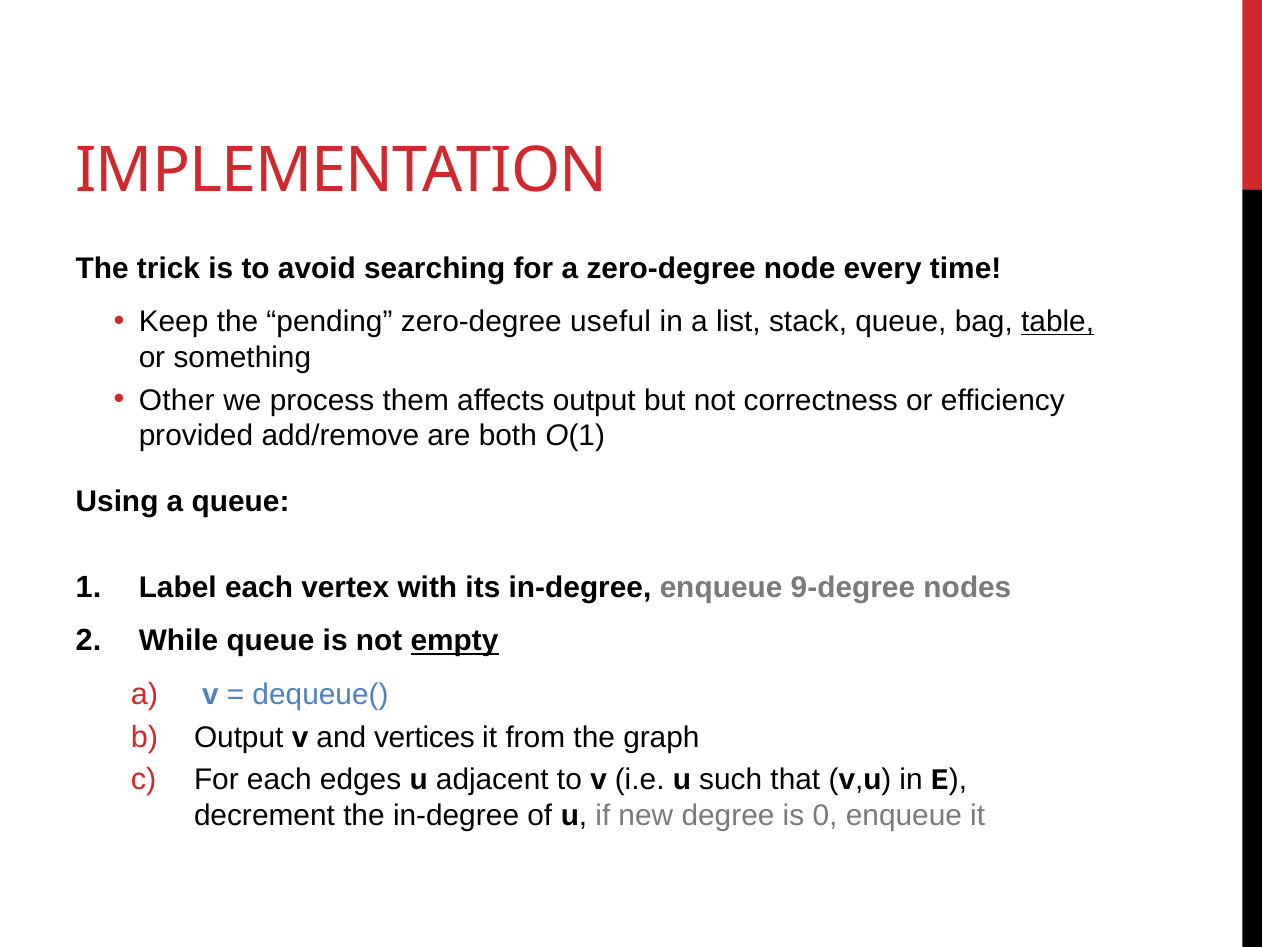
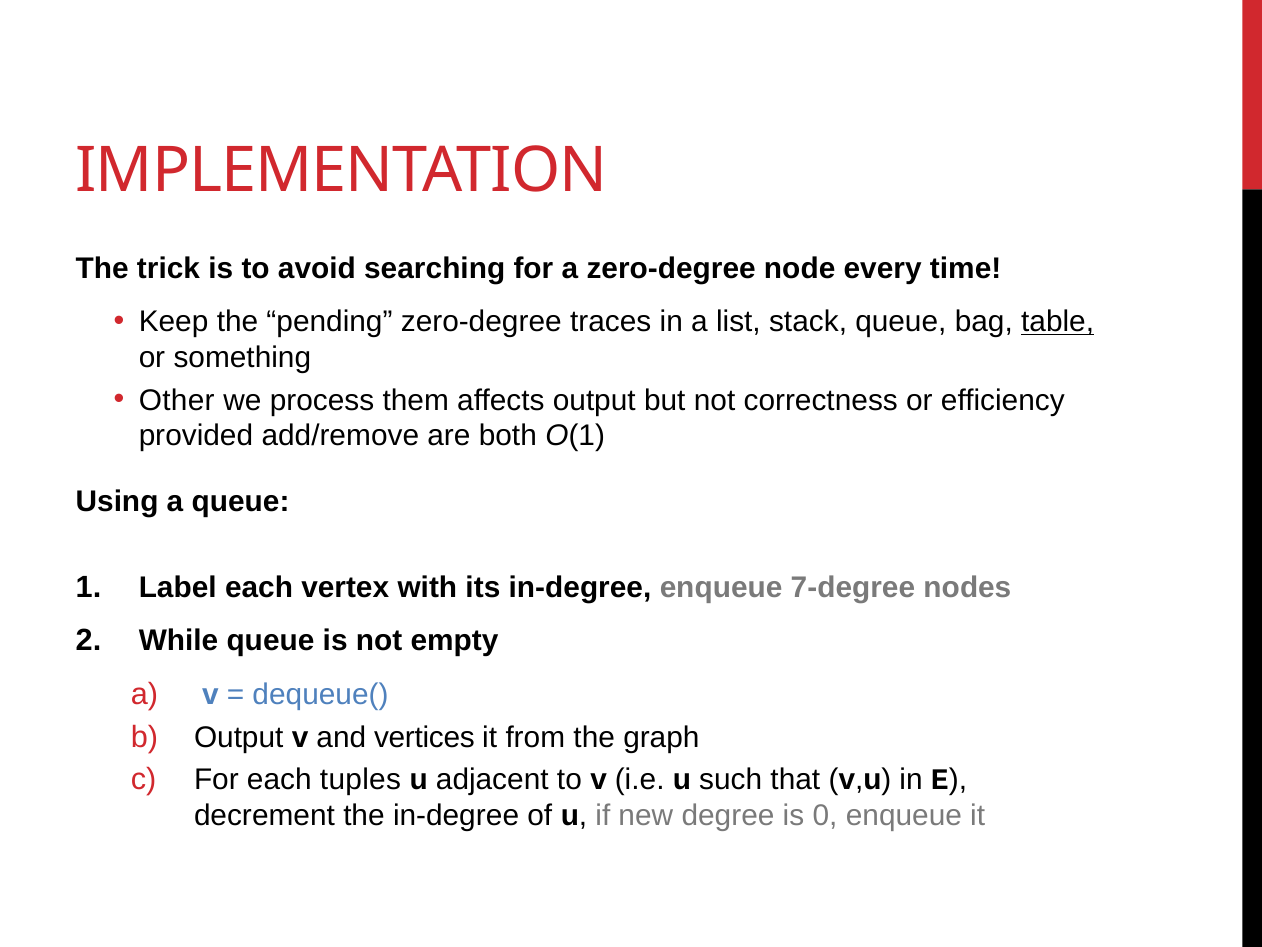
useful: useful -> traces
9-degree: 9-degree -> 7-degree
empty underline: present -> none
edges: edges -> tuples
